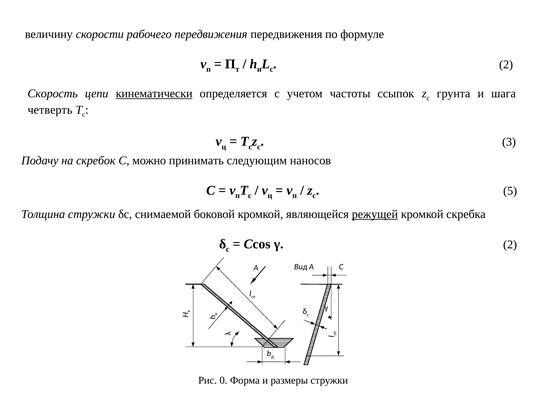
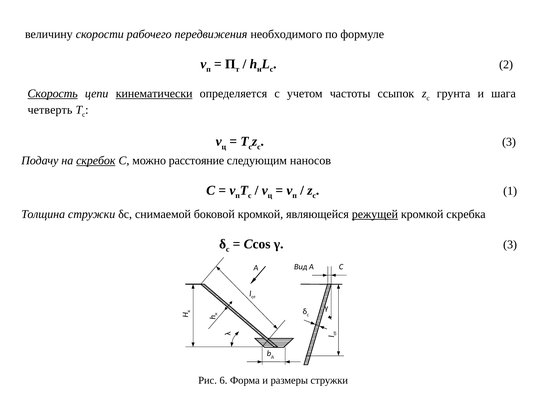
передвижения передвижения: передвижения -> необходимого
Скорость underline: none -> present
скребок underline: none -> present
принимать: принимать -> расстояние
5: 5 -> 1
γ 2: 2 -> 3
0: 0 -> 6
